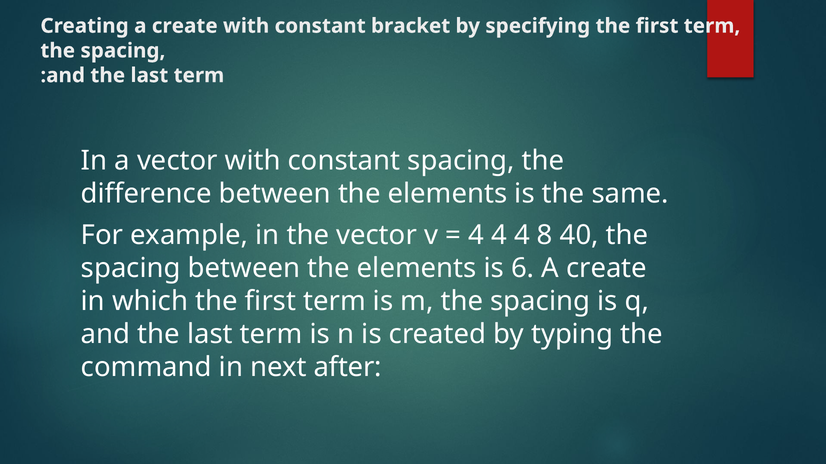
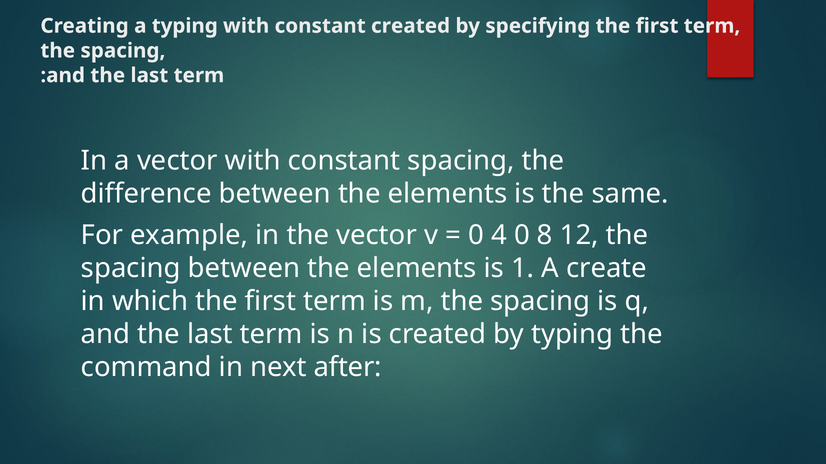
Creating a create: create -> typing
constant bracket: bracket -> created
4 at (476, 235): 4 -> 0
4 at (522, 235): 4 -> 0
40: 40 -> 12
6: 6 -> 1
